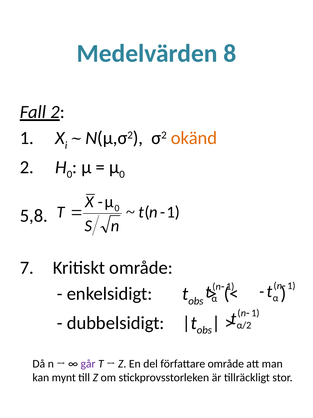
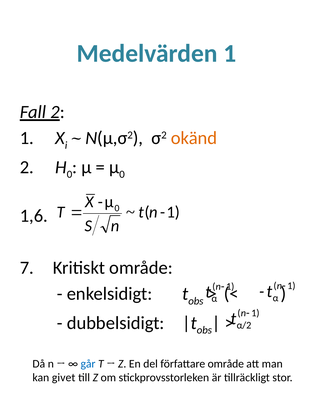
Medelvärden 8: 8 -> 1
5,8: 5,8 -> 1,6
går colour: purple -> blue
mynt: mynt -> givet
